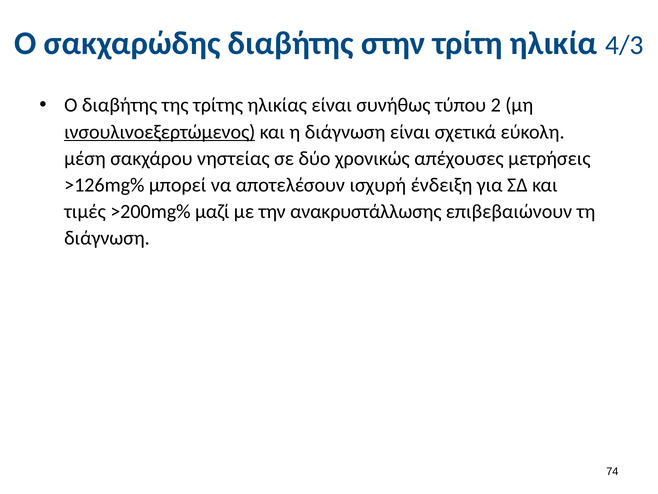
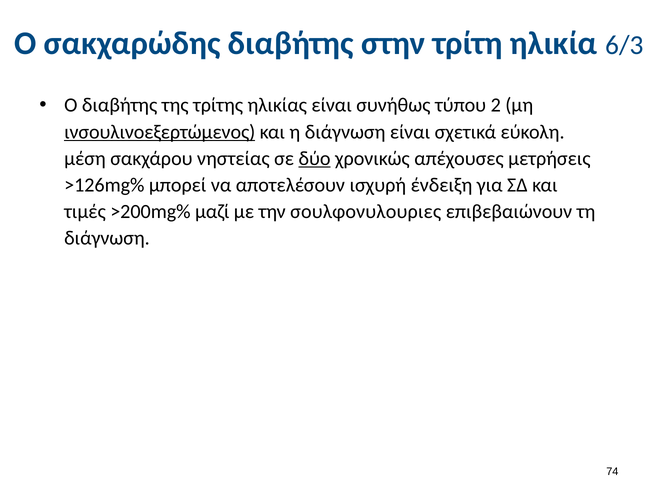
4/3: 4/3 -> 6/3
δύο underline: none -> present
ανακρυστάλλωσης: ανακρυστάλλωσης -> σουλφονυλουριες
